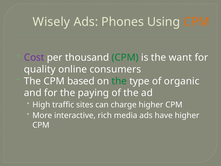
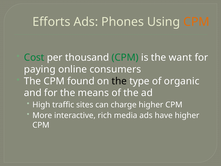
Wisely: Wisely -> Efforts
Cost colour: purple -> green
quality: quality -> paying
based: based -> found
the at (119, 81) colour: green -> black
paying: paying -> means
